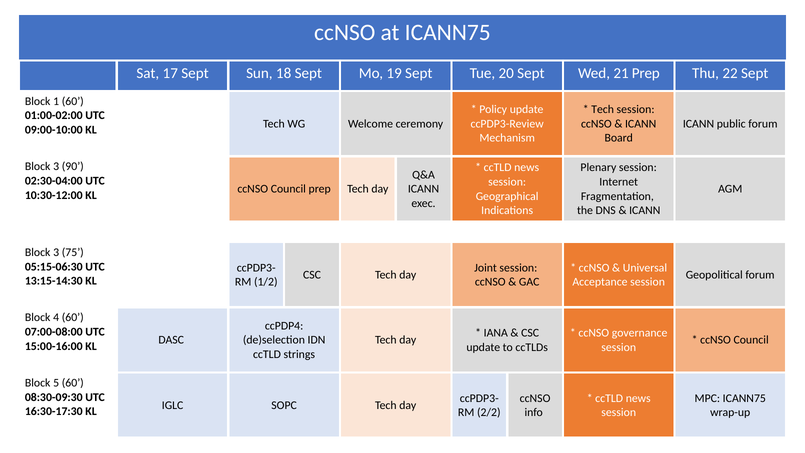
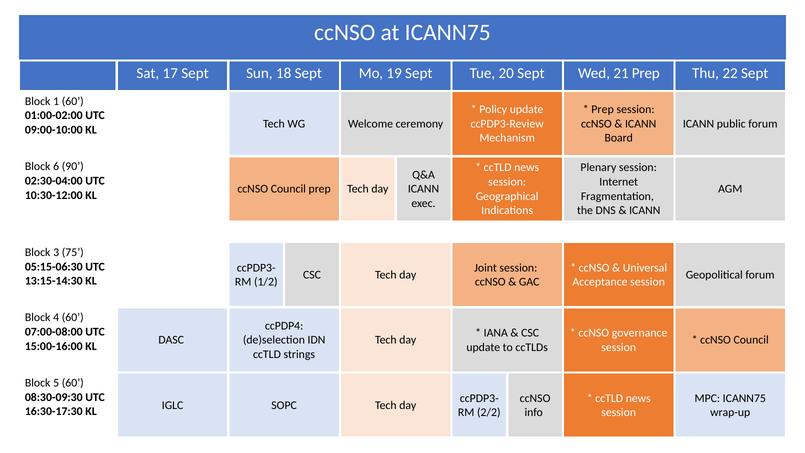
Tech at (603, 109): Tech -> Prep
3 at (56, 167): 3 -> 6
